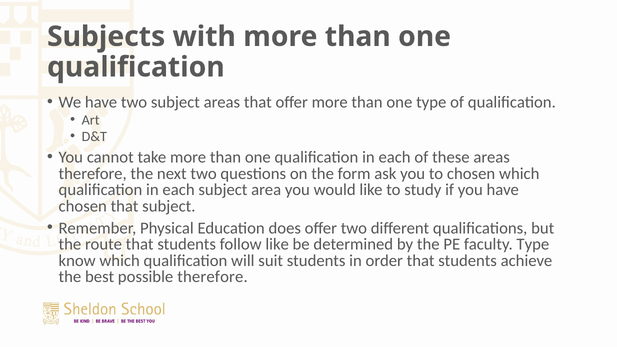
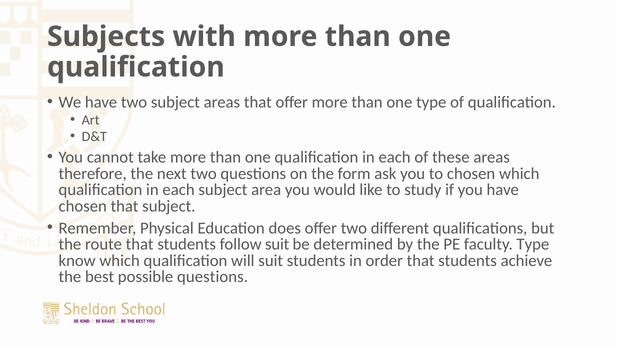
follow like: like -> suit
possible therefore: therefore -> questions
